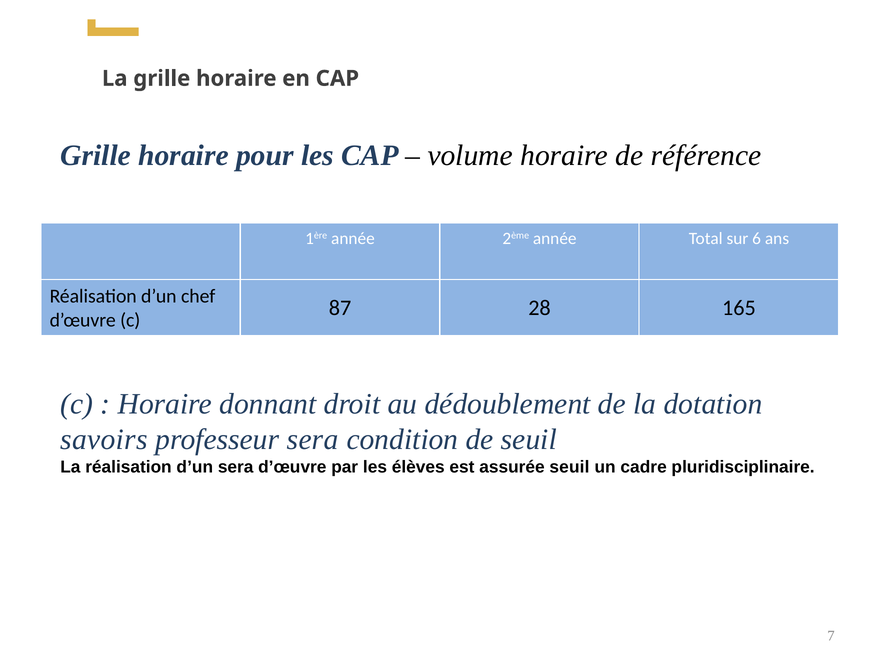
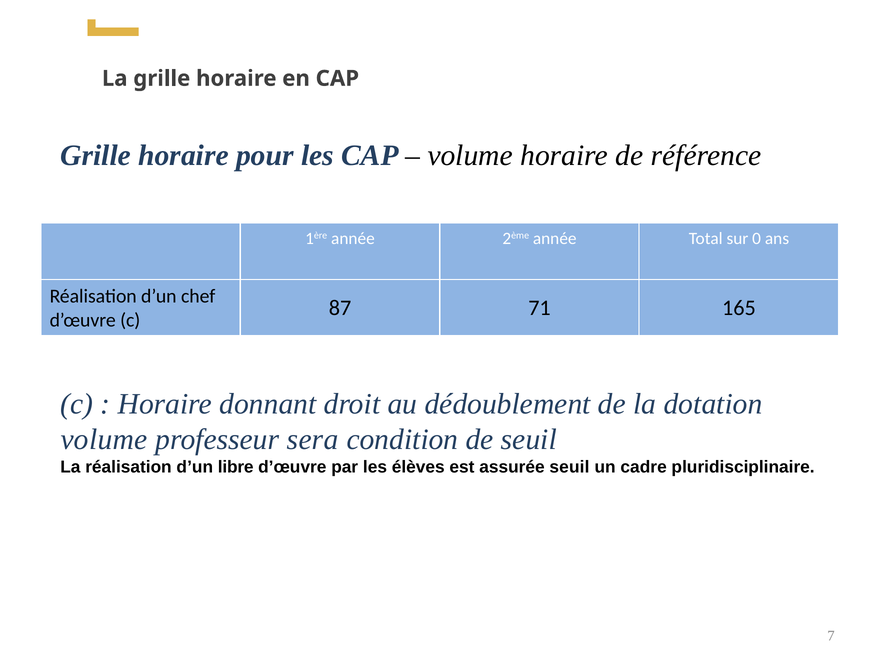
6: 6 -> 0
28: 28 -> 71
savoirs at (104, 440): savoirs -> volume
d’un sera: sera -> libre
